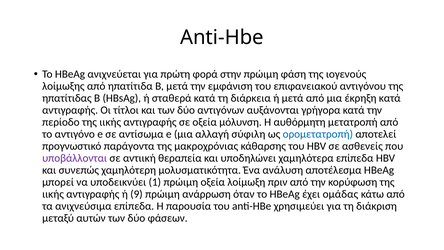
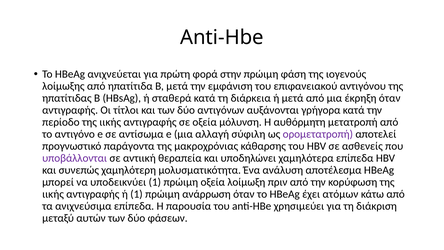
έκρηξη κατά: κατά -> όταν
ορομετατροπή colour: blue -> purple
ή 9: 9 -> 1
ομάδας: ομάδας -> ατόμων
